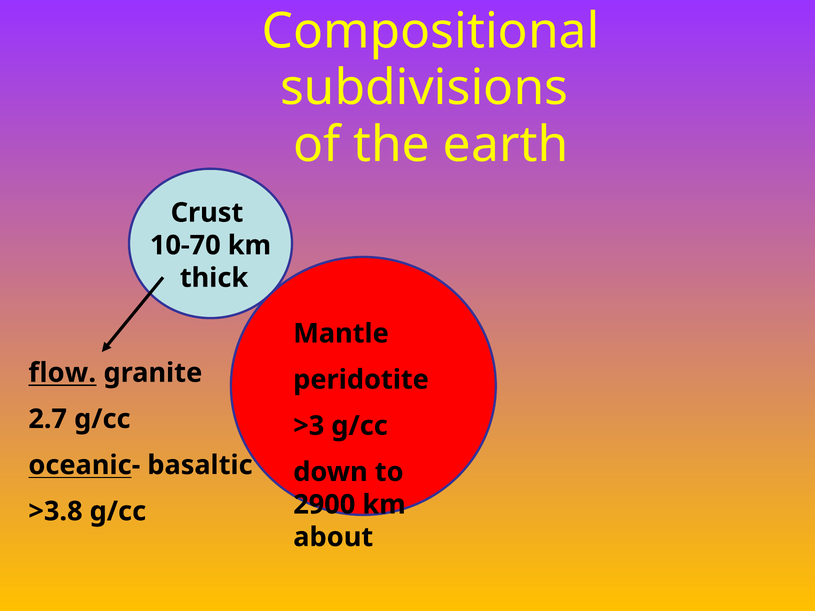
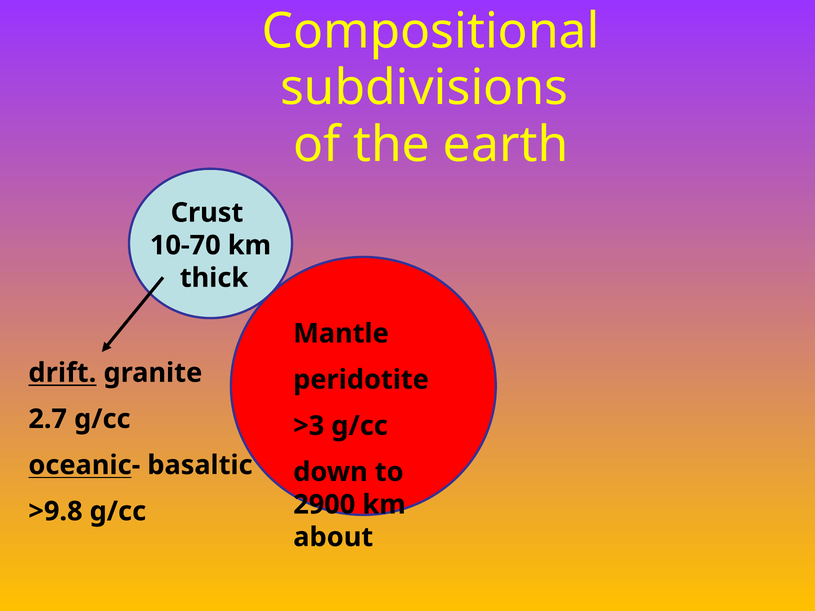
flow: flow -> drift
>3.8: >3.8 -> >9.8
